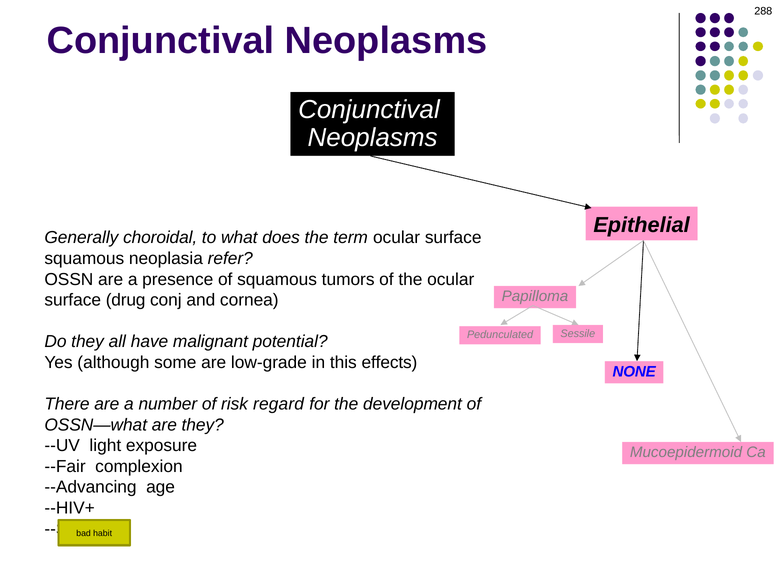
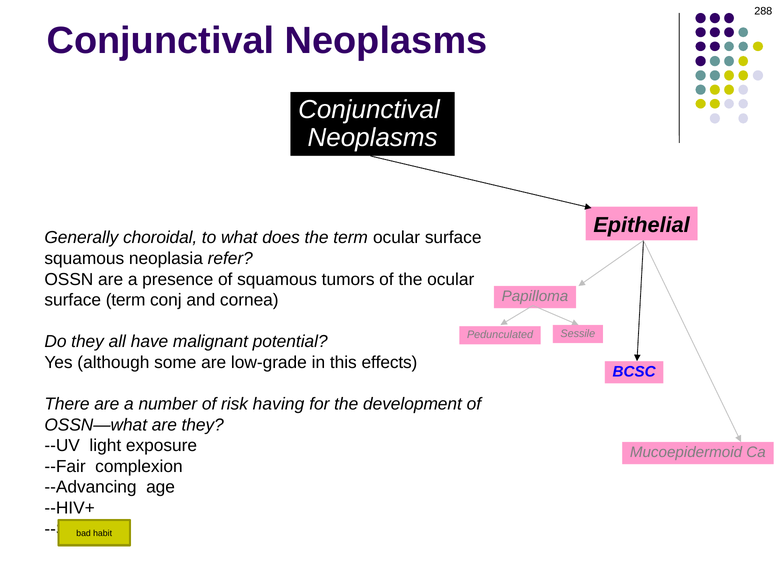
surface drug: drug -> term
NONE: NONE -> BCSC
regard: regard -> having
